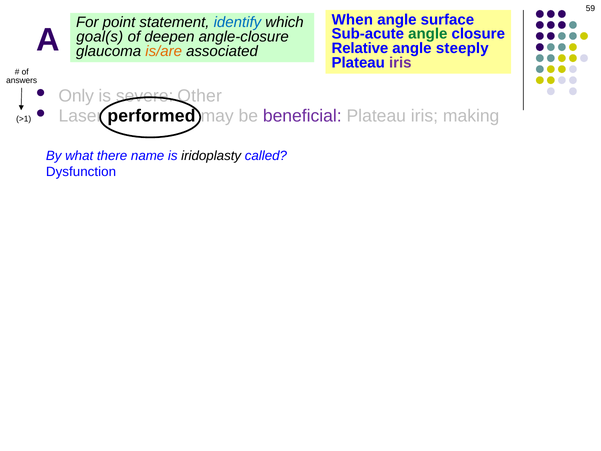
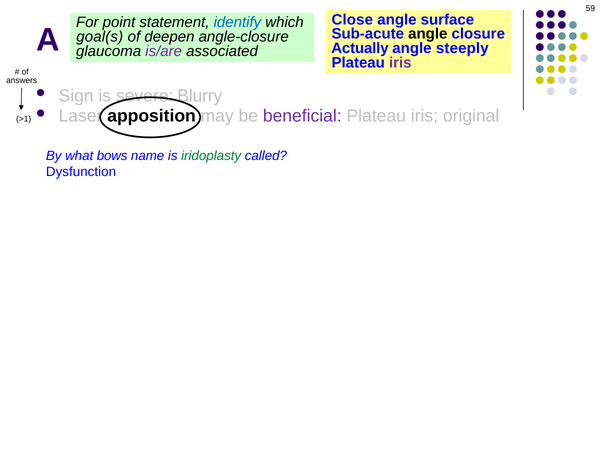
When: When -> Close
angle at (428, 34) colour: green -> black
Relative: Relative -> Actually
is/are colour: orange -> purple
Only: Only -> Sign
Other: Other -> Blurry
performed: performed -> apposition
making: making -> original
there: there -> bows
iridoplasty colour: black -> green
